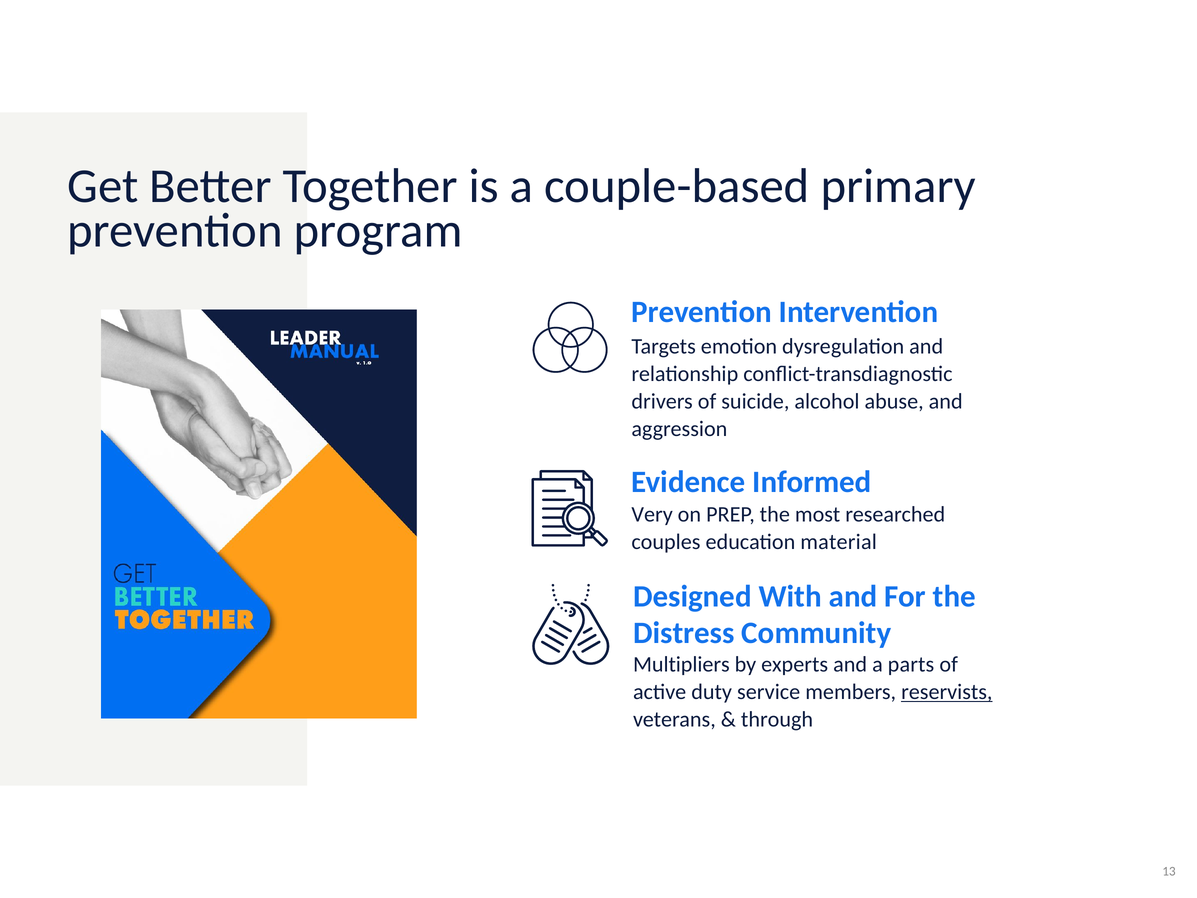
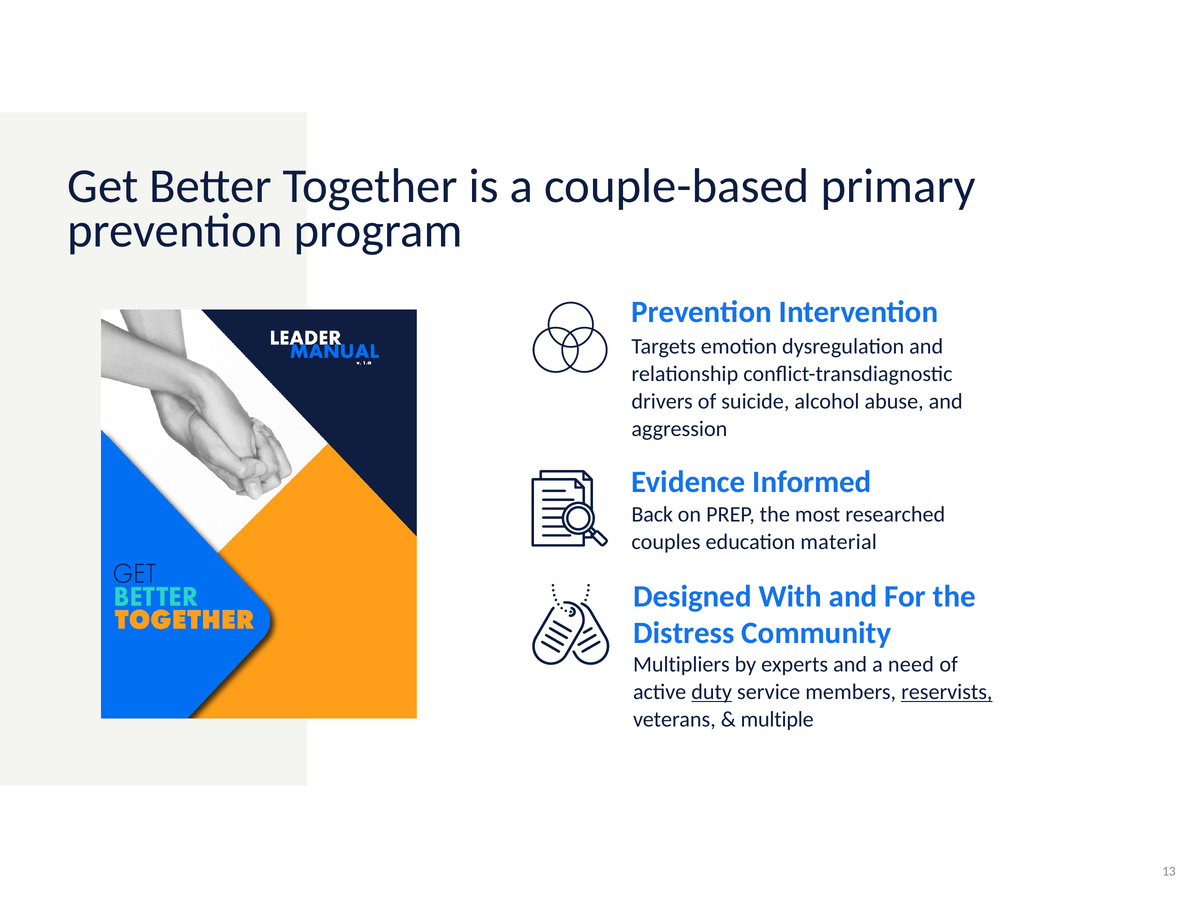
Very: Very -> Back
parts: parts -> need
duty underline: none -> present
through: through -> multiple
